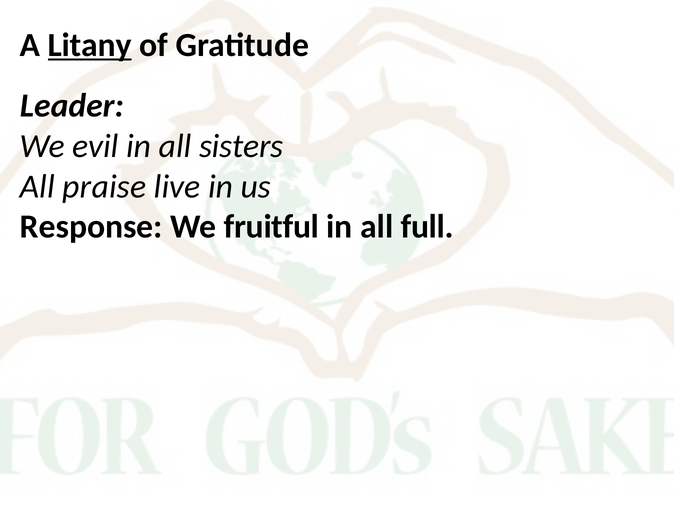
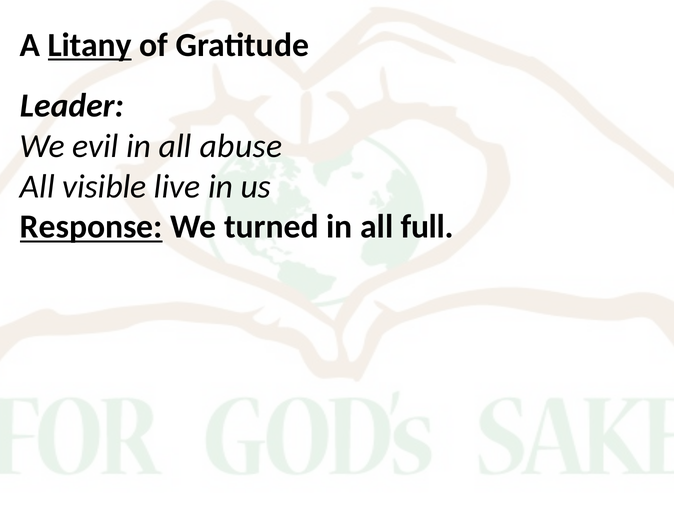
sisters: sisters -> abuse
praise: praise -> visible
Response underline: none -> present
fruitful: fruitful -> turned
